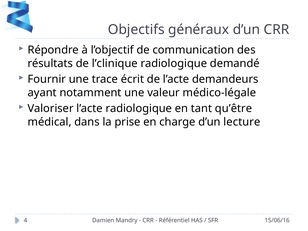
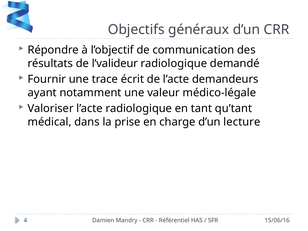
l’clinique: l’clinique -> l’valideur
qu’être: qu’être -> qu’tant
